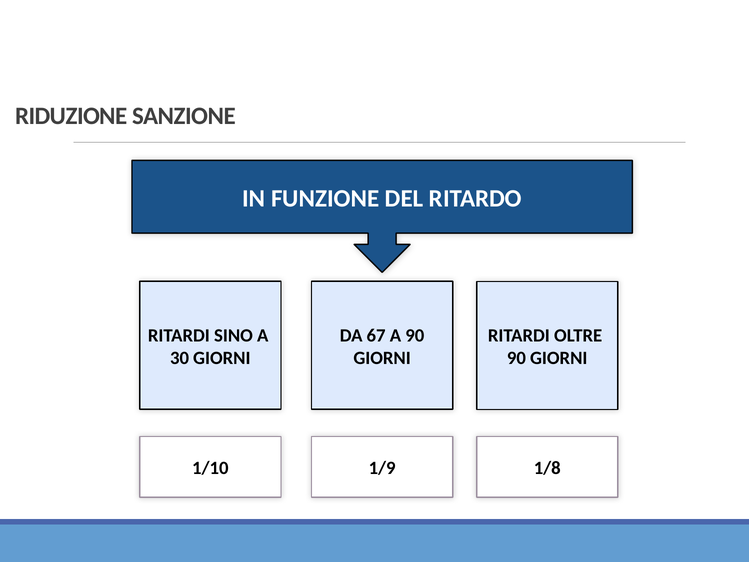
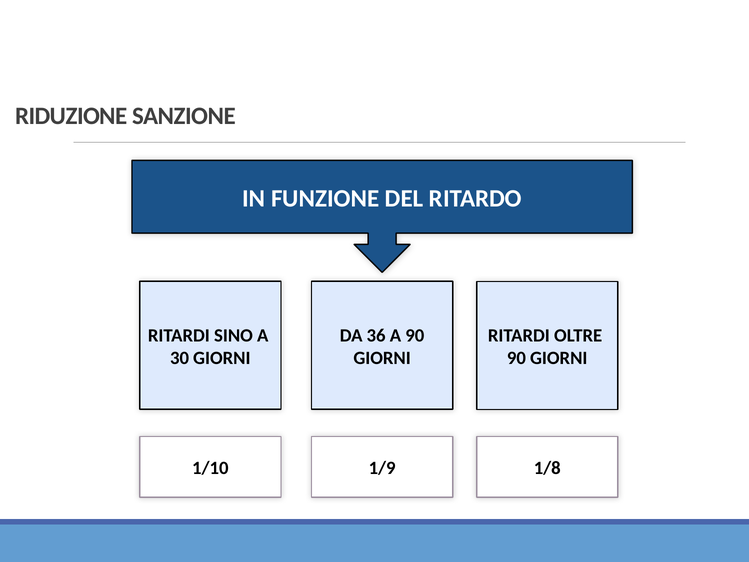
67: 67 -> 36
